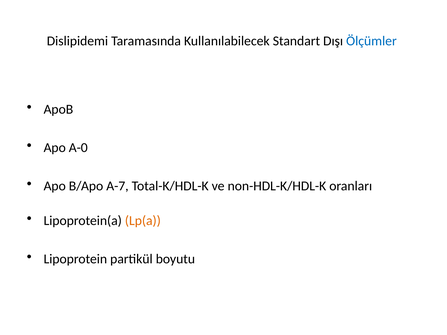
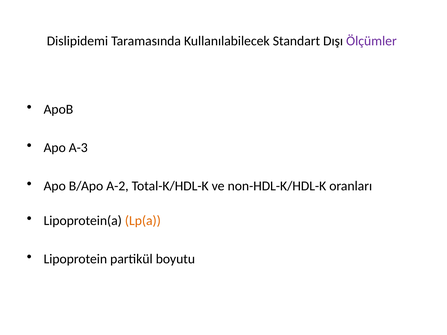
Ölçümler colour: blue -> purple
A-0: A-0 -> A-3
A-7: A-7 -> A-2
